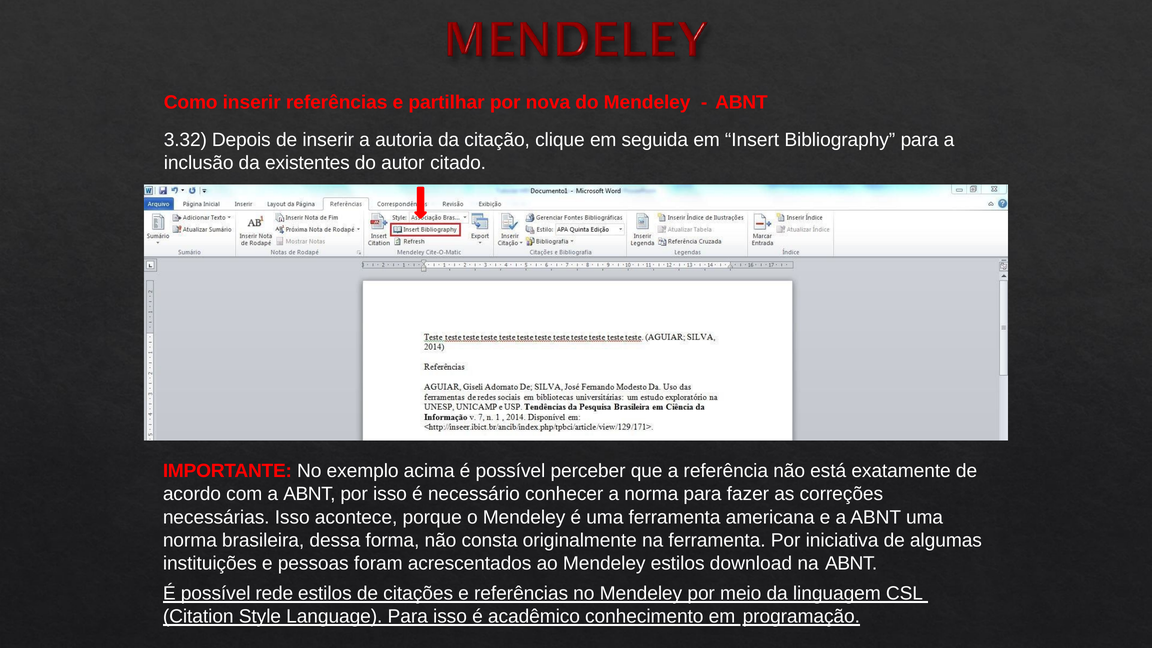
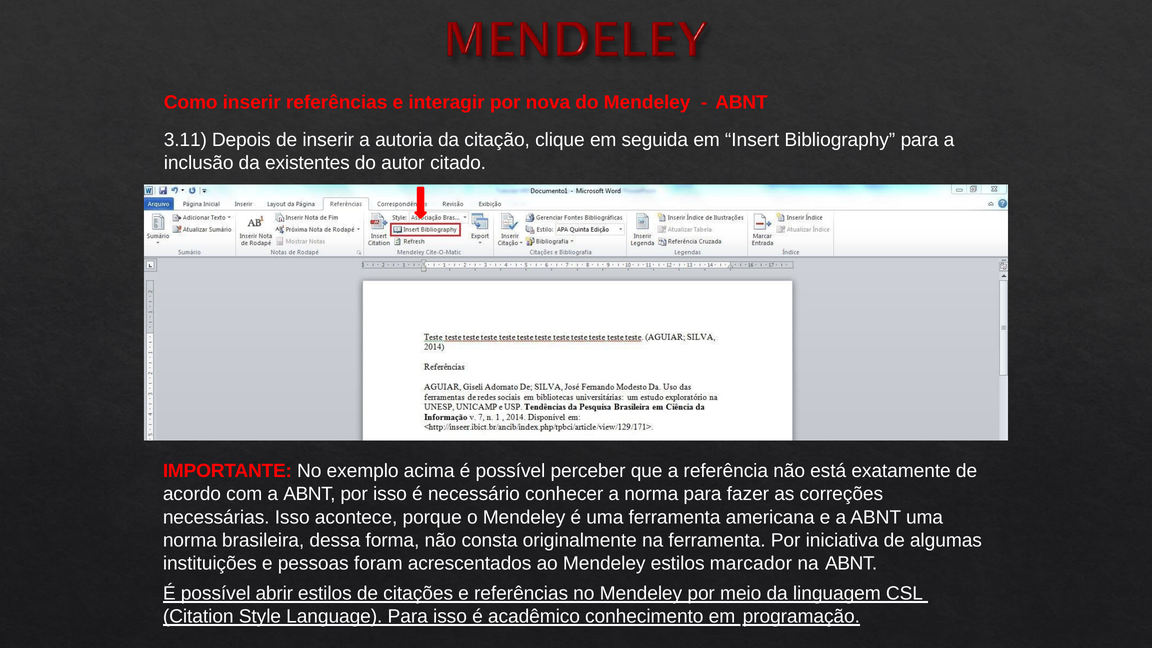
partilhar: partilhar -> interagir
3.32: 3.32 -> 3.11
download: download -> marcador
rede: rede -> abrir
